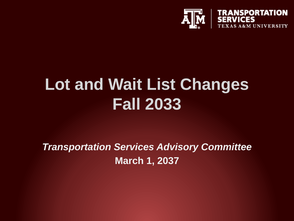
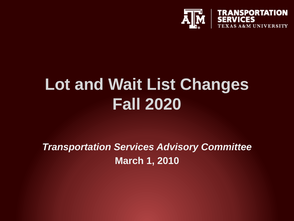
2033: 2033 -> 2020
2037: 2037 -> 2010
